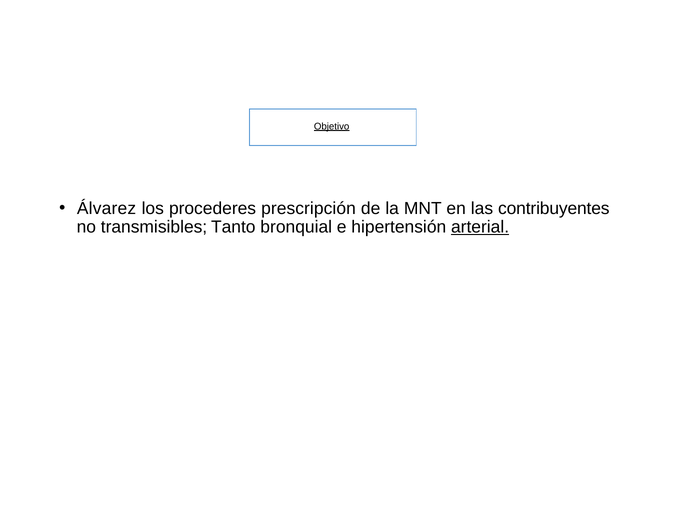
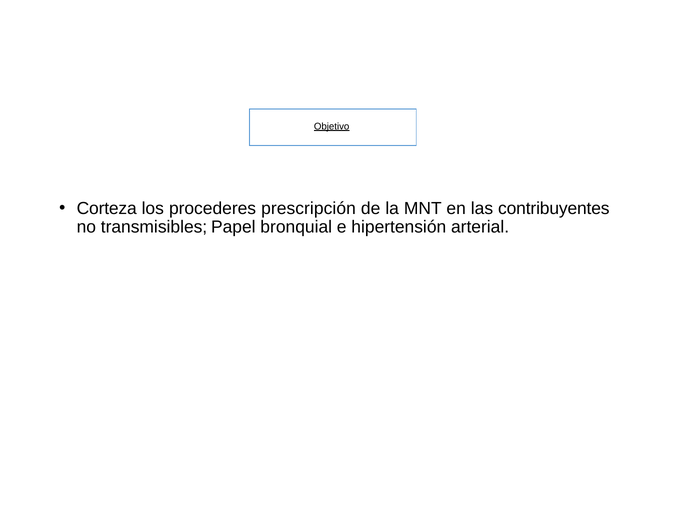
Álvarez: Álvarez -> Corteza
Tanto: Tanto -> Papel
arterial underline: present -> none
